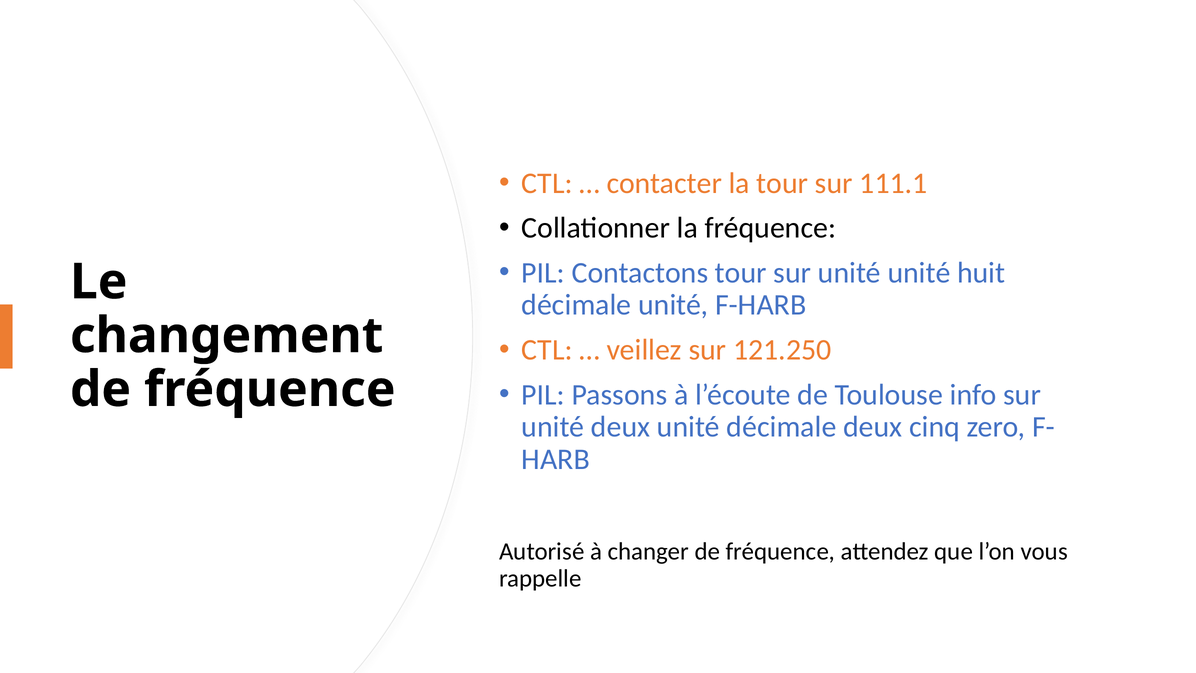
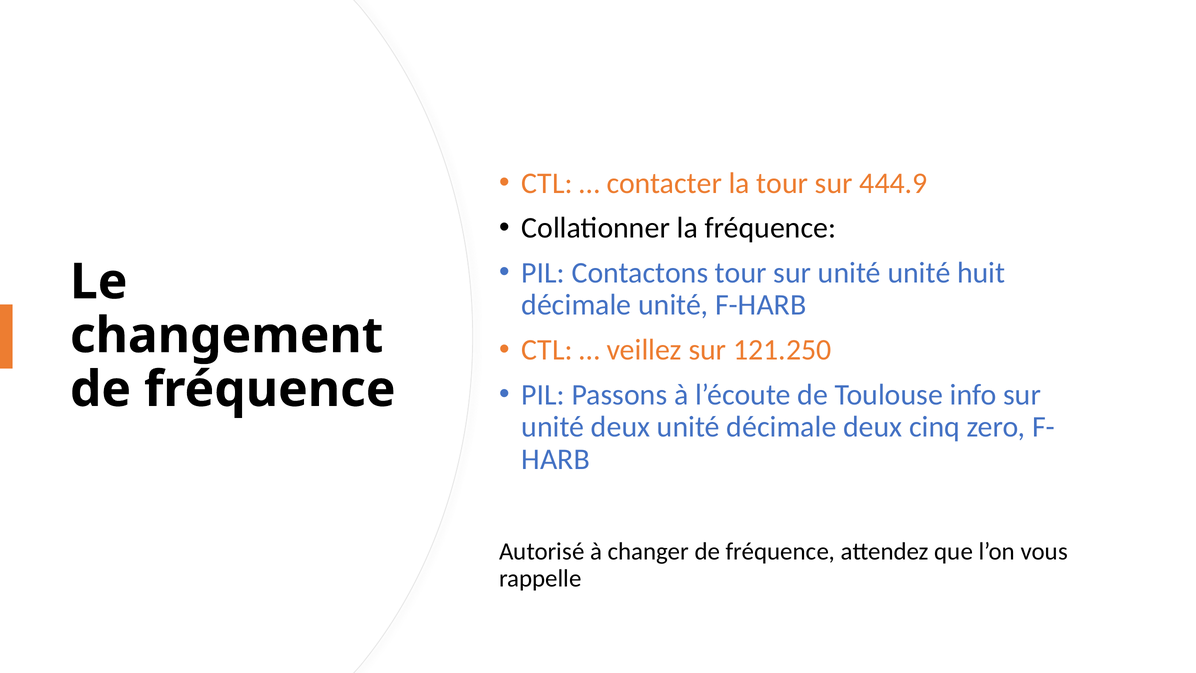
111.1: 111.1 -> 444.9
